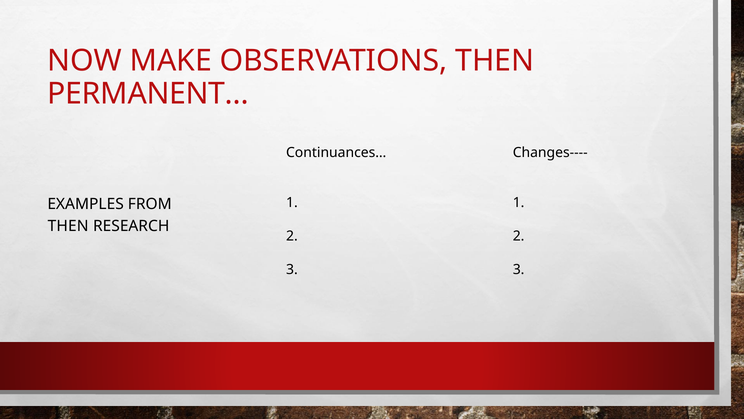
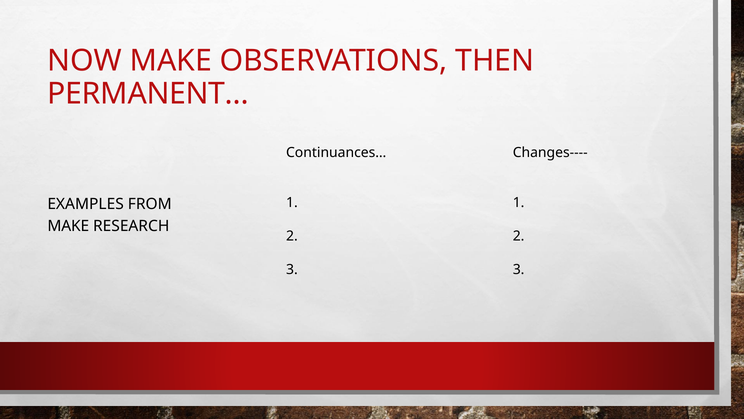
THEN at (68, 226): THEN -> MAKE
